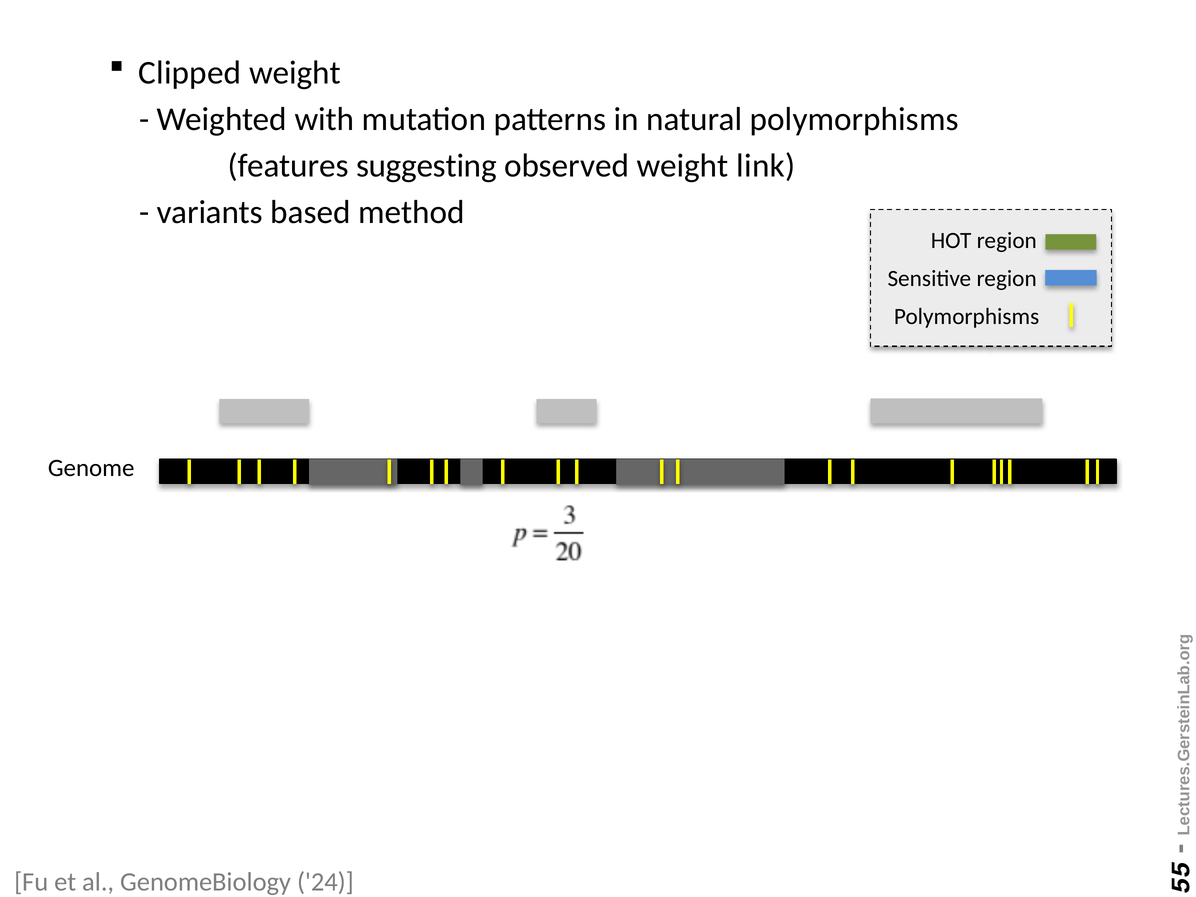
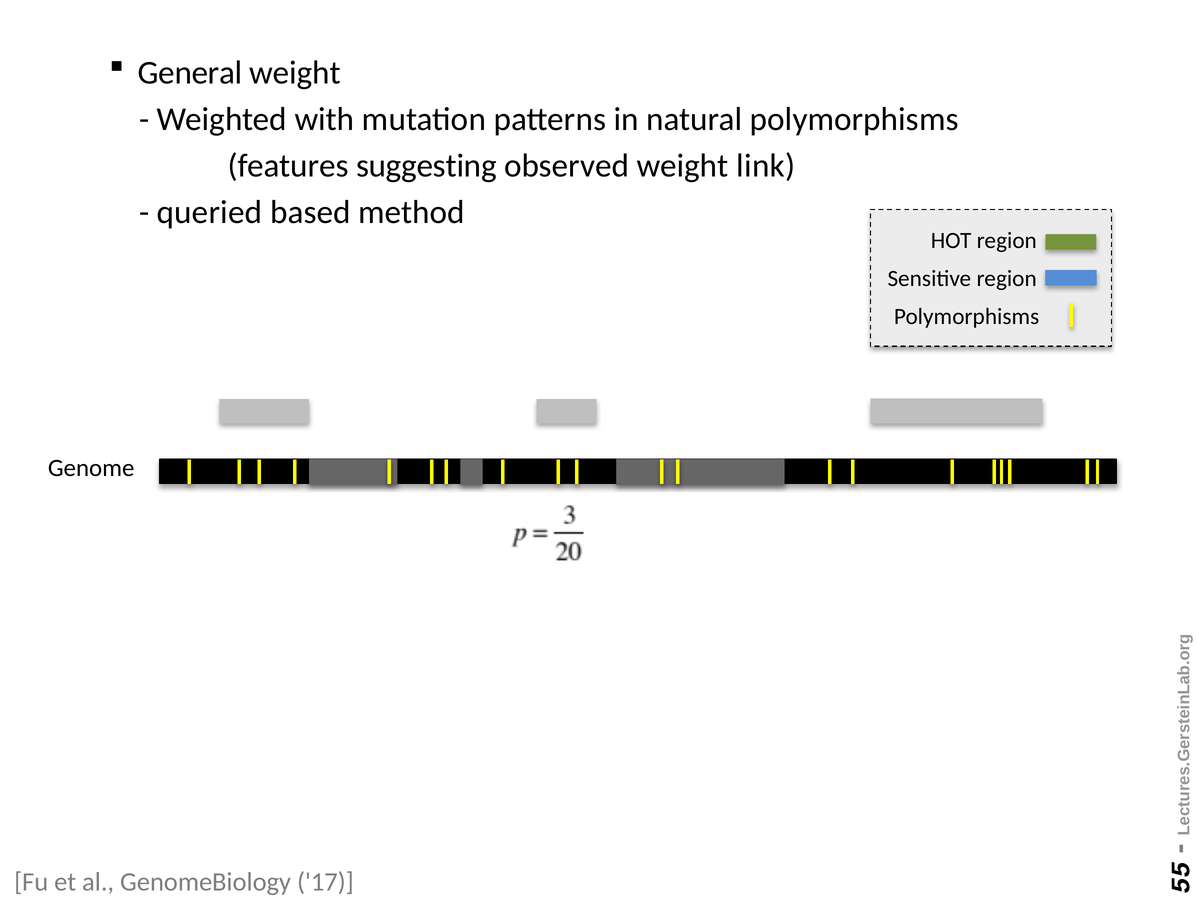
Clipped: Clipped -> General
variants: variants -> queried
24: 24 -> 17
